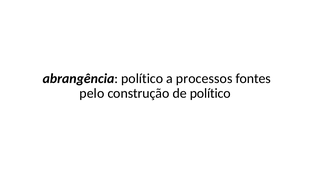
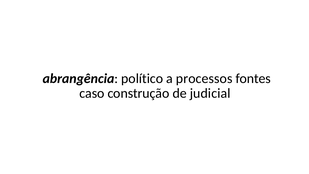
pelo: pelo -> caso
de político: político -> judicial
